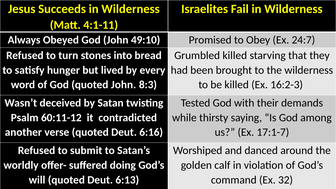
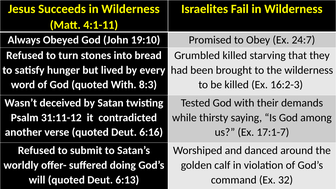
49:10: 49:10 -> 19:10
quoted John: John -> With
60:11-12: 60:11-12 -> 31:11-12
